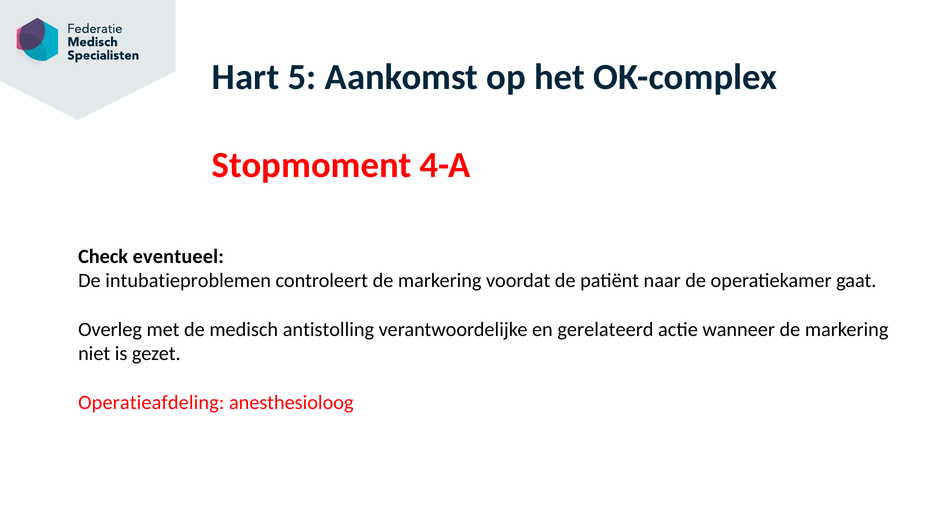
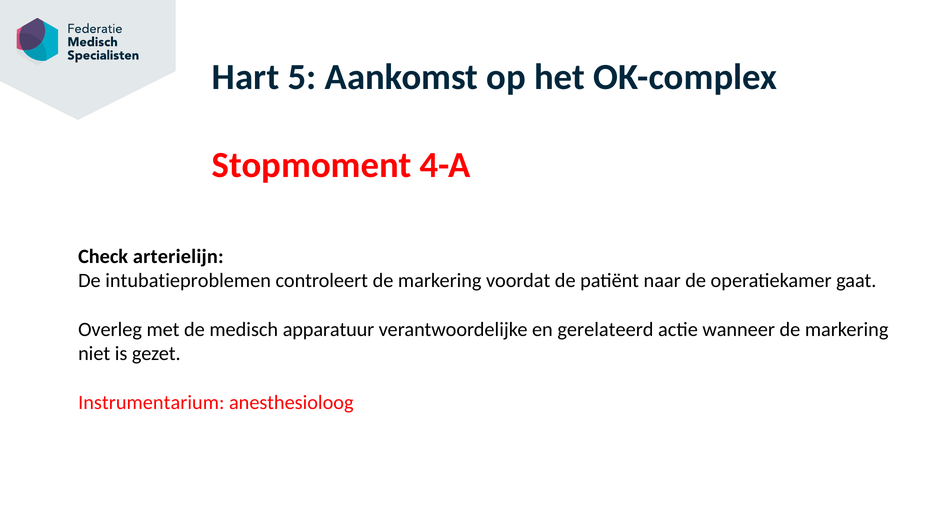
eventueel: eventueel -> arterielijn
antistolling: antistolling -> apparatuur
Operatieafdeling: Operatieafdeling -> Instrumentarium
